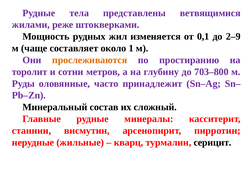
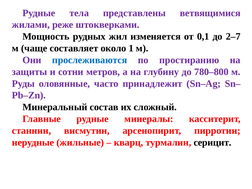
2–9: 2–9 -> 2–7
прослеживаются colour: orange -> blue
торолит: торолит -> защиты
703–800: 703–800 -> 780–800
